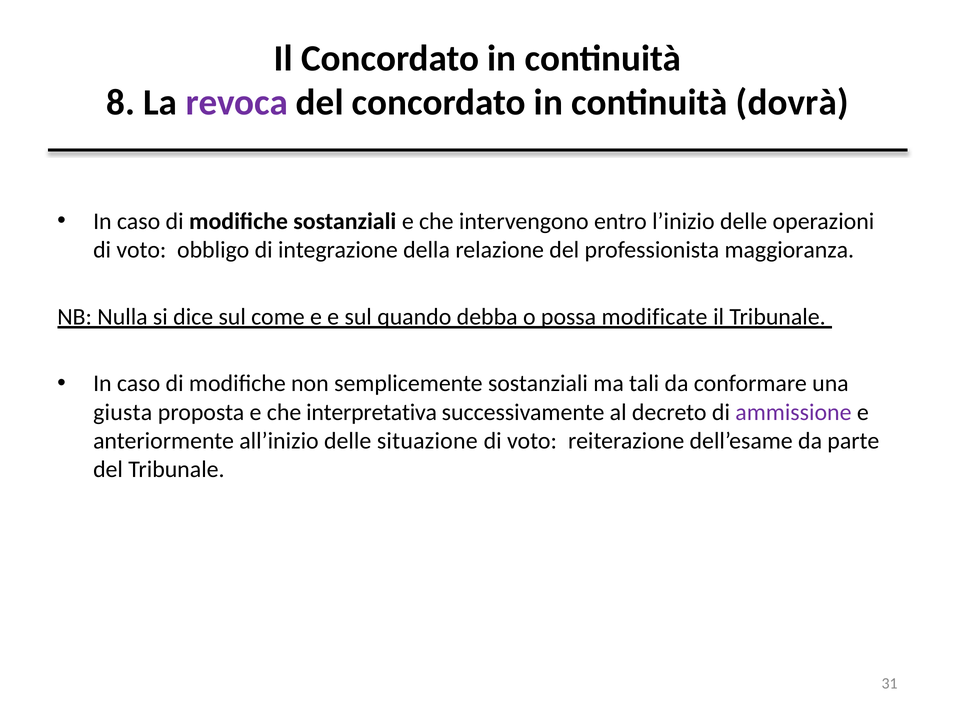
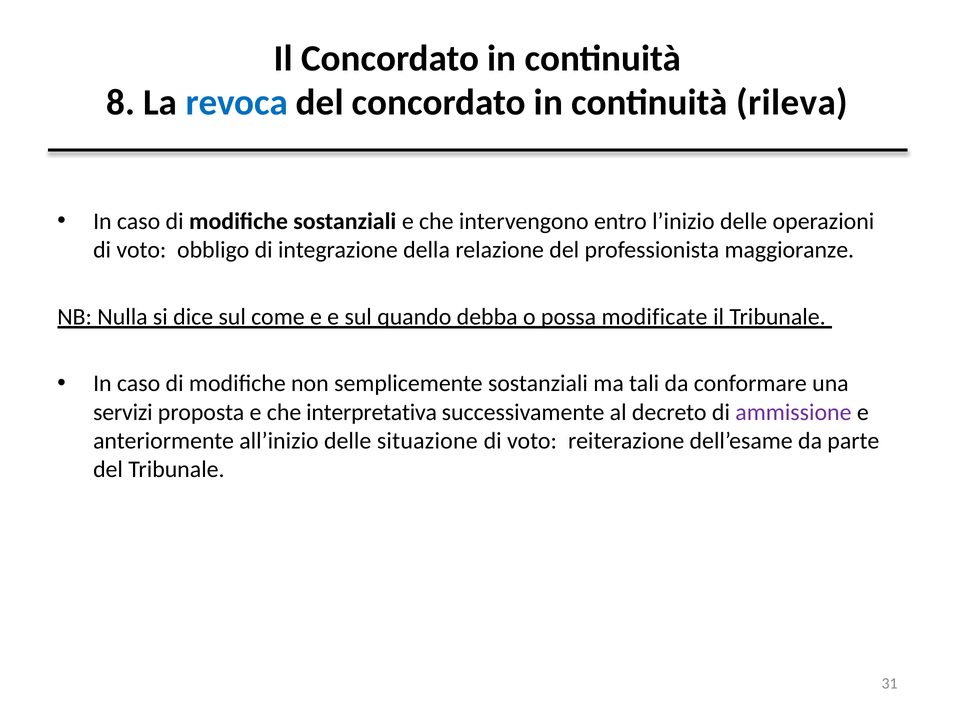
revoca colour: purple -> blue
dovrà: dovrà -> rileva
maggioranza: maggioranza -> maggioranze
giusta: giusta -> servizi
